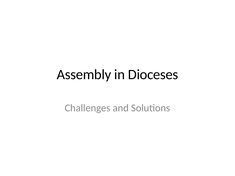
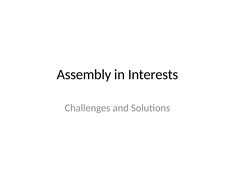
Dioceses: Dioceses -> Interests
